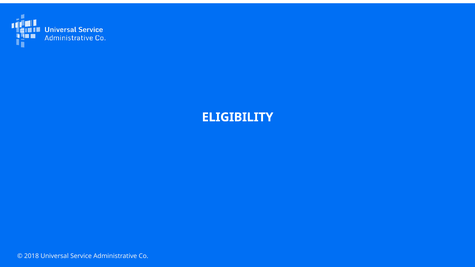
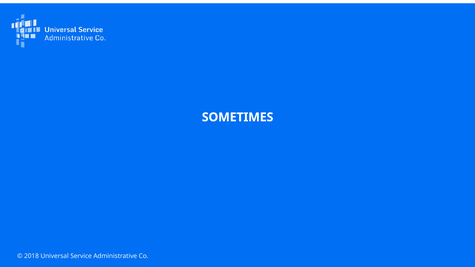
ELIGIBILITY: ELIGIBILITY -> SOMETIMES
